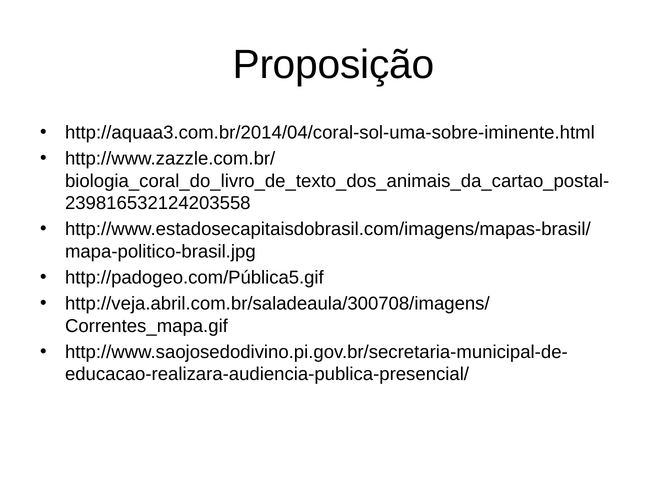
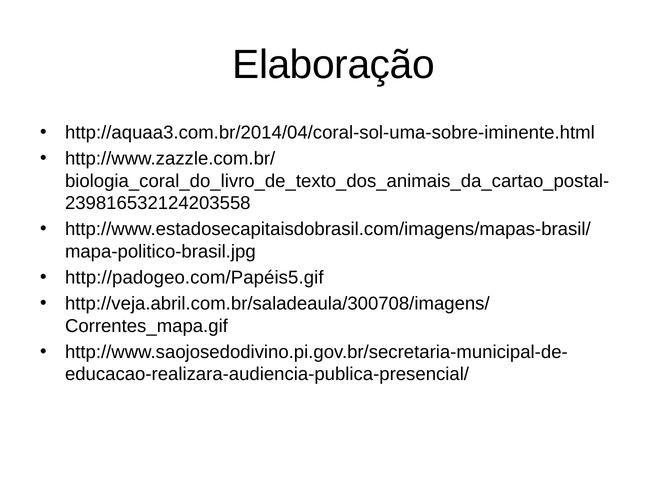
Proposição: Proposição -> Elaboração
http://padogeo.com/Pública5.gif: http://padogeo.com/Pública5.gif -> http://padogeo.com/Papéis5.gif
